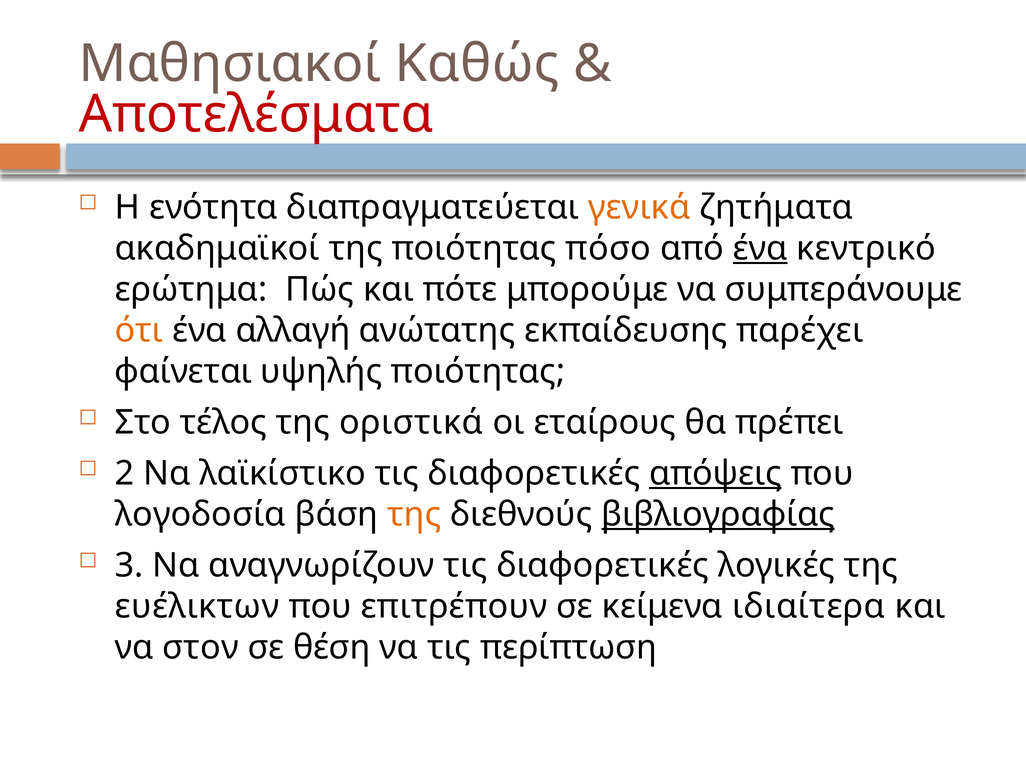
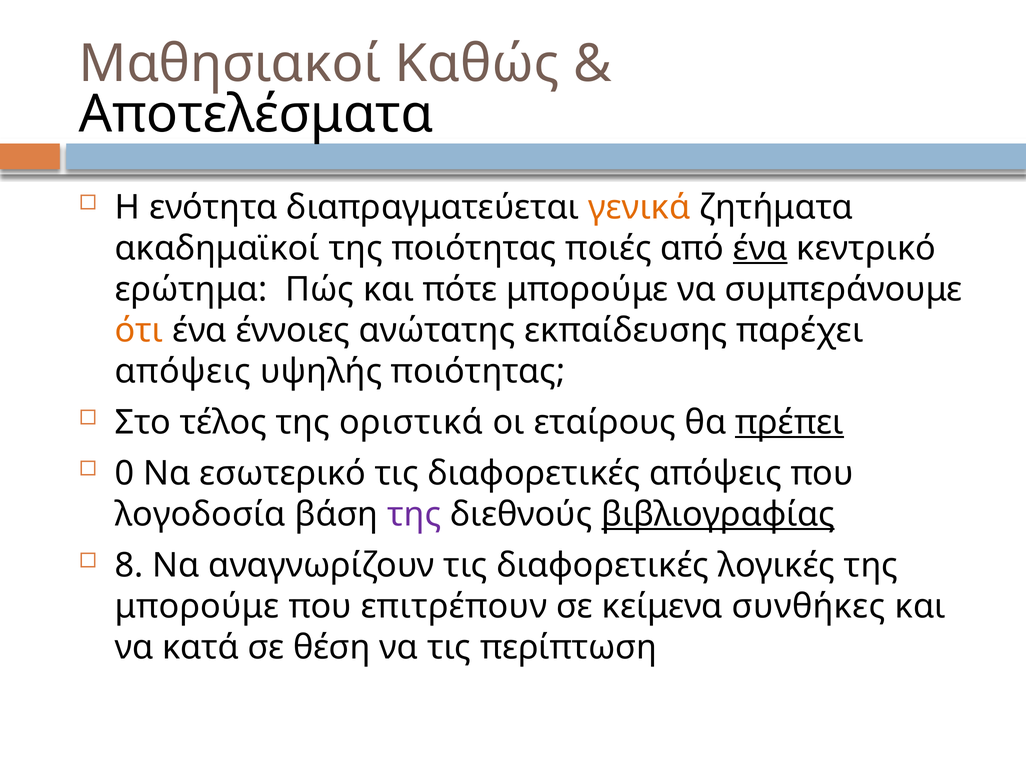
Αποτελέσματα colour: red -> black
πόσο: πόσο -> ποιές
αλλαγή: αλλαγή -> έννοιες
φαίνεται at (183, 372): φαίνεται -> απόψεις
πρέπει underline: none -> present
2: 2 -> 0
λαϊκίστικο: λαϊκίστικο -> εσωτερικό
απόψεις at (715, 474) underline: present -> none
της at (414, 515) colour: orange -> purple
3: 3 -> 8
ευέλικτων at (197, 607): ευέλικτων -> μπορούμε
ιδιαίτερα: ιδιαίτερα -> συνθήκες
στον: στον -> κατά
